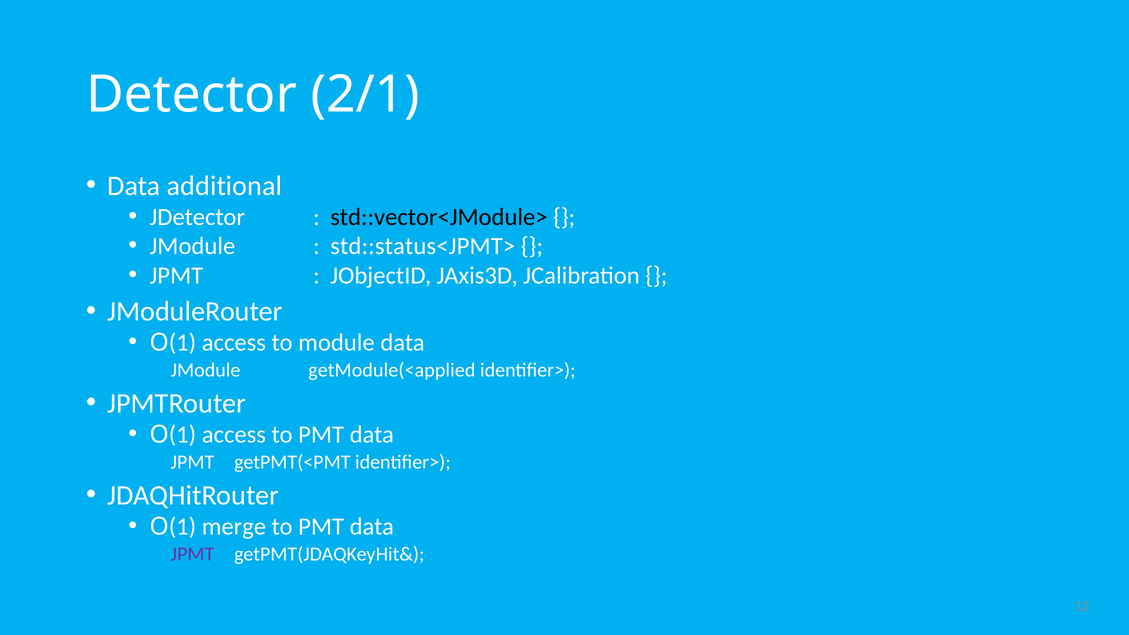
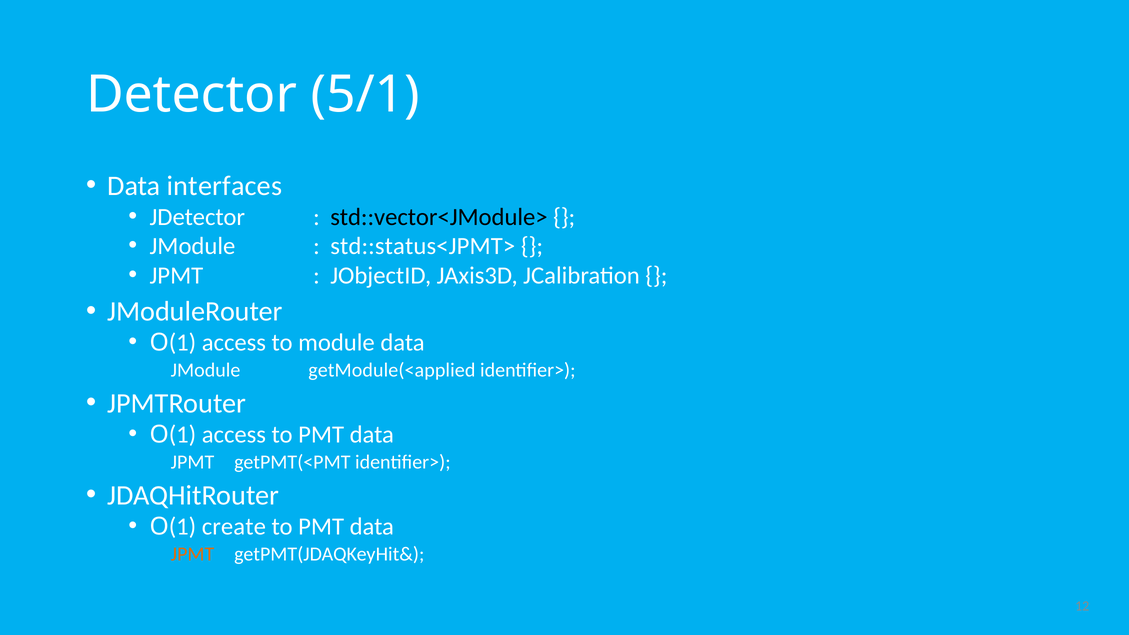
2/1: 2/1 -> 5/1
additional: additional -> interfaces
merge: merge -> create
JPMT at (193, 554) colour: purple -> orange
